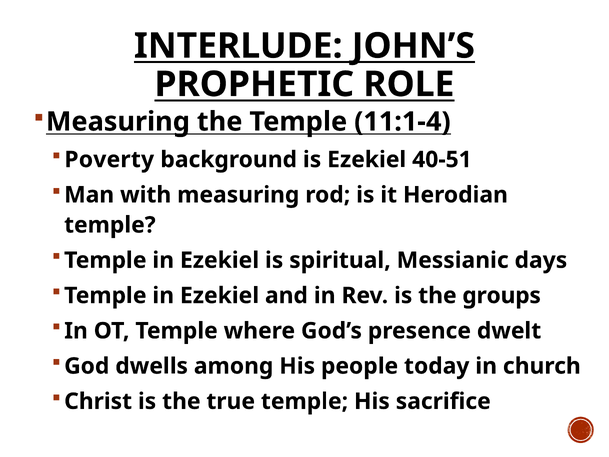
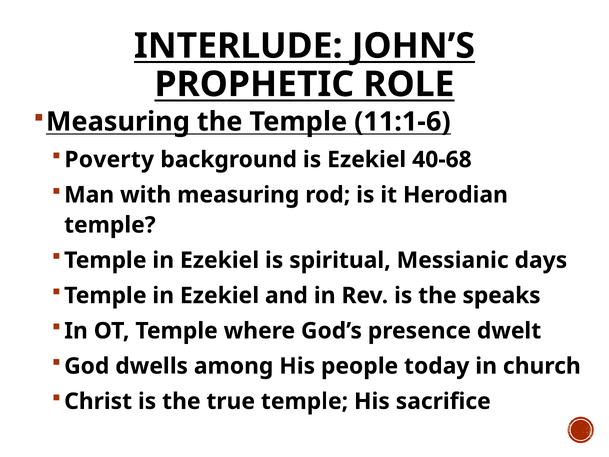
11:1-4: 11:1-4 -> 11:1-6
40-51: 40-51 -> 40-68
groups: groups -> speaks
